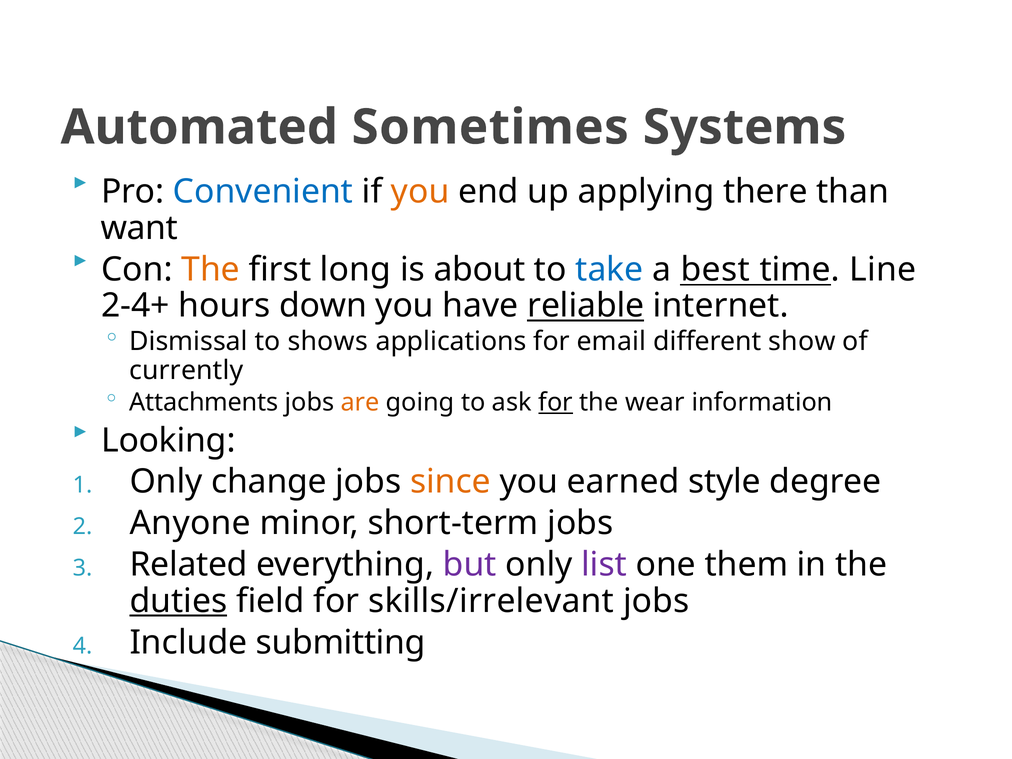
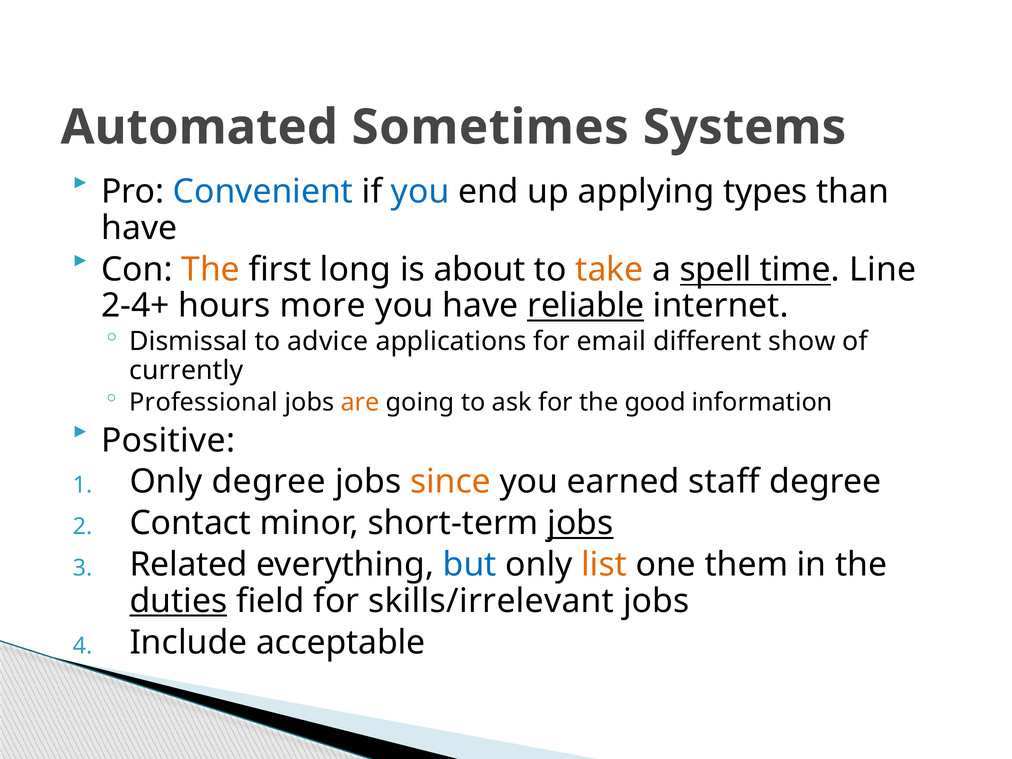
you at (420, 192) colour: orange -> blue
there: there -> types
want at (139, 228): want -> have
take colour: blue -> orange
best: best -> spell
down: down -> more
shows: shows -> advice
Attachments: Attachments -> Professional
for at (556, 402) underline: present -> none
wear: wear -> good
Looking: Looking -> Positive
Only change: change -> degree
style: style -> staff
Anyone: Anyone -> Contact
jobs at (580, 523) underline: none -> present
but colour: purple -> blue
list colour: purple -> orange
submitting: submitting -> acceptable
